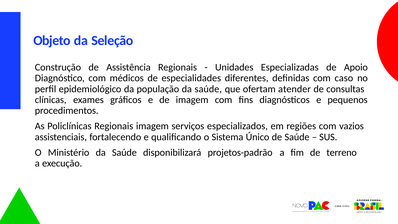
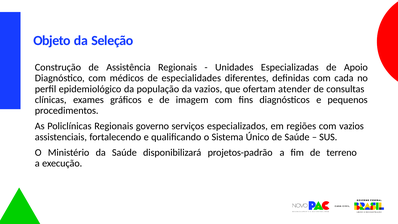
caso: caso -> cada
população da saúde: saúde -> vazios
Regionais imagem: imagem -> governo
